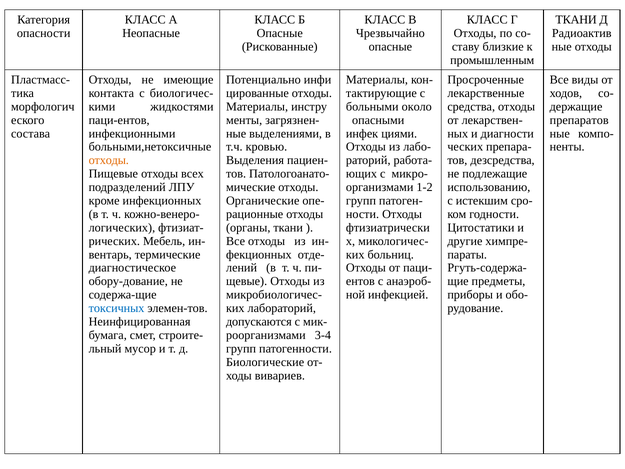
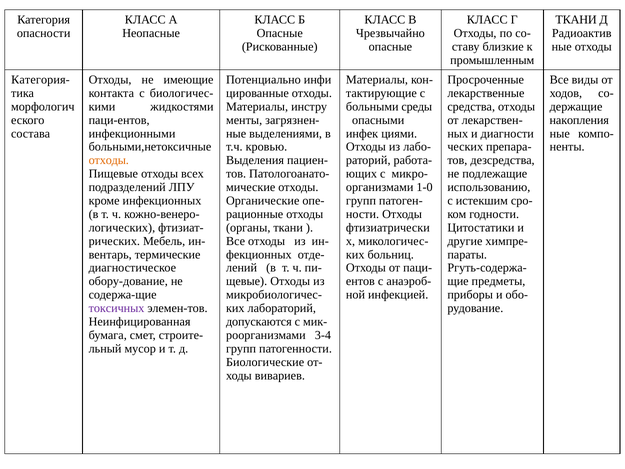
Пластмасс-: Пластмасс- -> Категория-
около: около -> среды
препаратов: препаратов -> накопления
1-2: 1-2 -> 1-0
токсичных colour: blue -> purple
